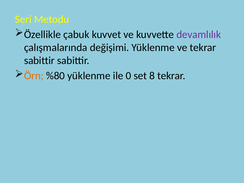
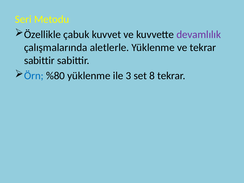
değişimi: değişimi -> aletlerle
Örn colour: orange -> blue
0: 0 -> 3
